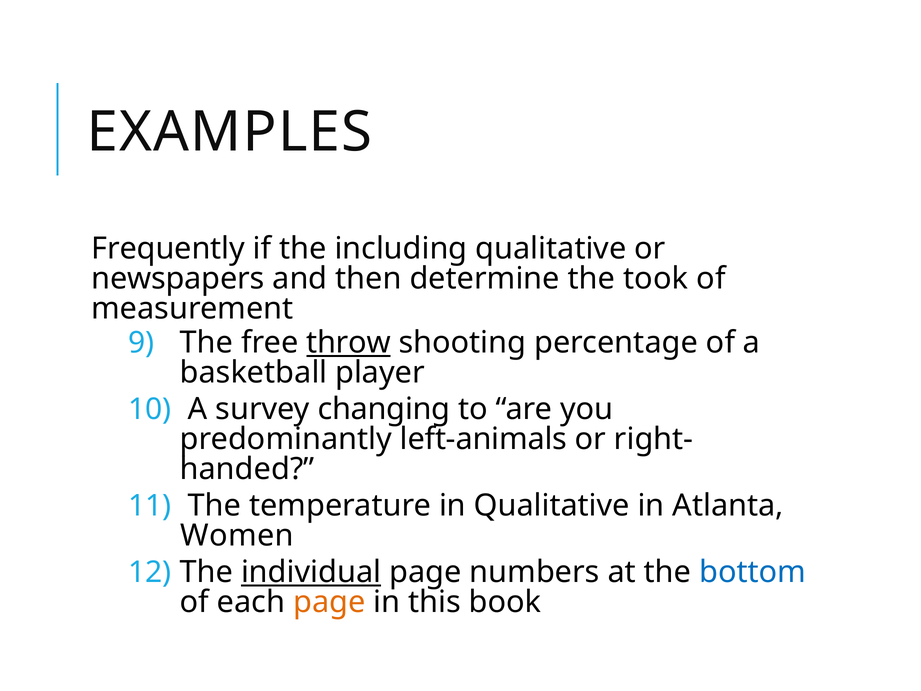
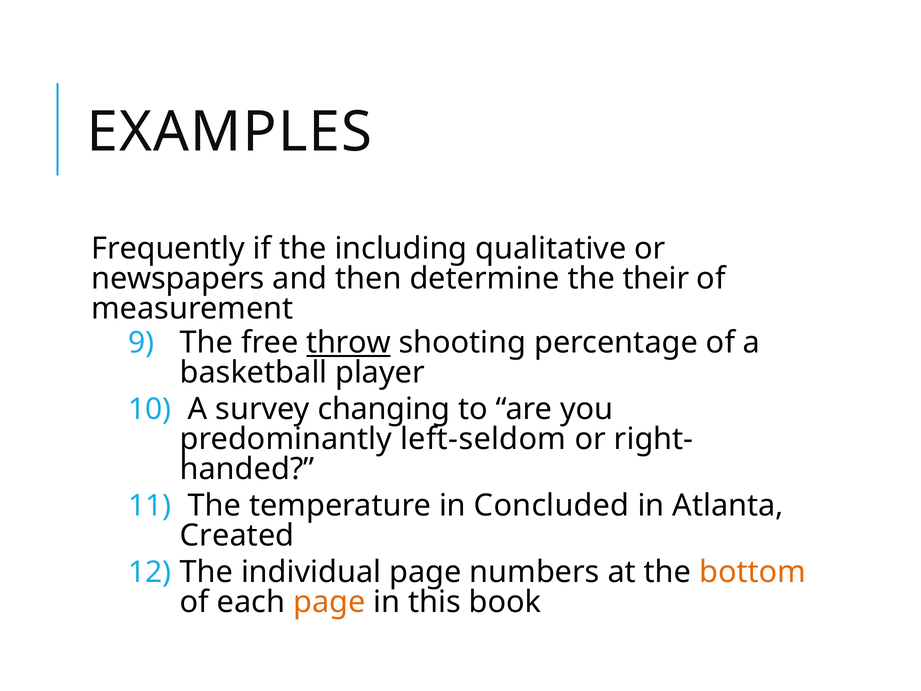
took: took -> their
left-animals: left-animals -> left-seldom
in Qualitative: Qualitative -> Concluded
Women: Women -> Created
individual underline: present -> none
bottom colour: blue -> orange
